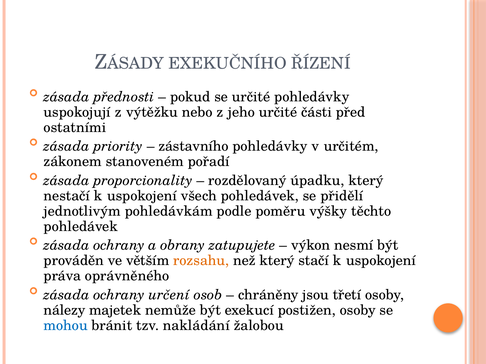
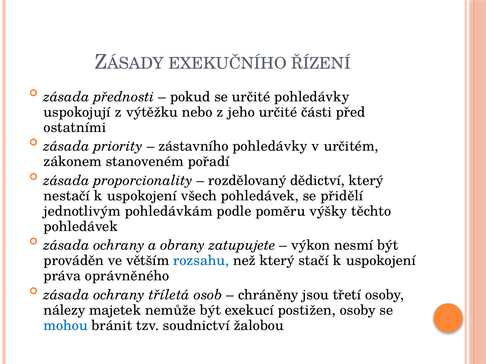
úpadku: úpadku -> dědictví
rozsahu colour: orange -> blue
určení: určení -> tříletá
nakládání: nakládání -> soudnictví
